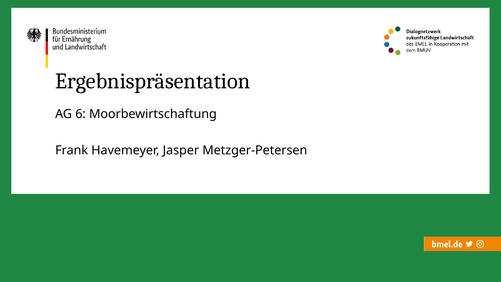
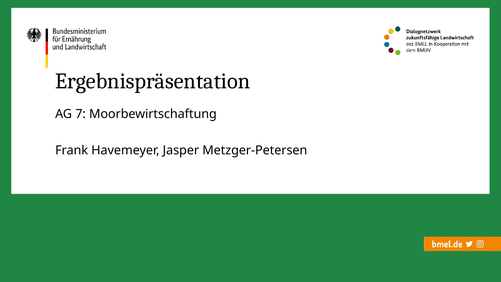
6: 6 -> 7
